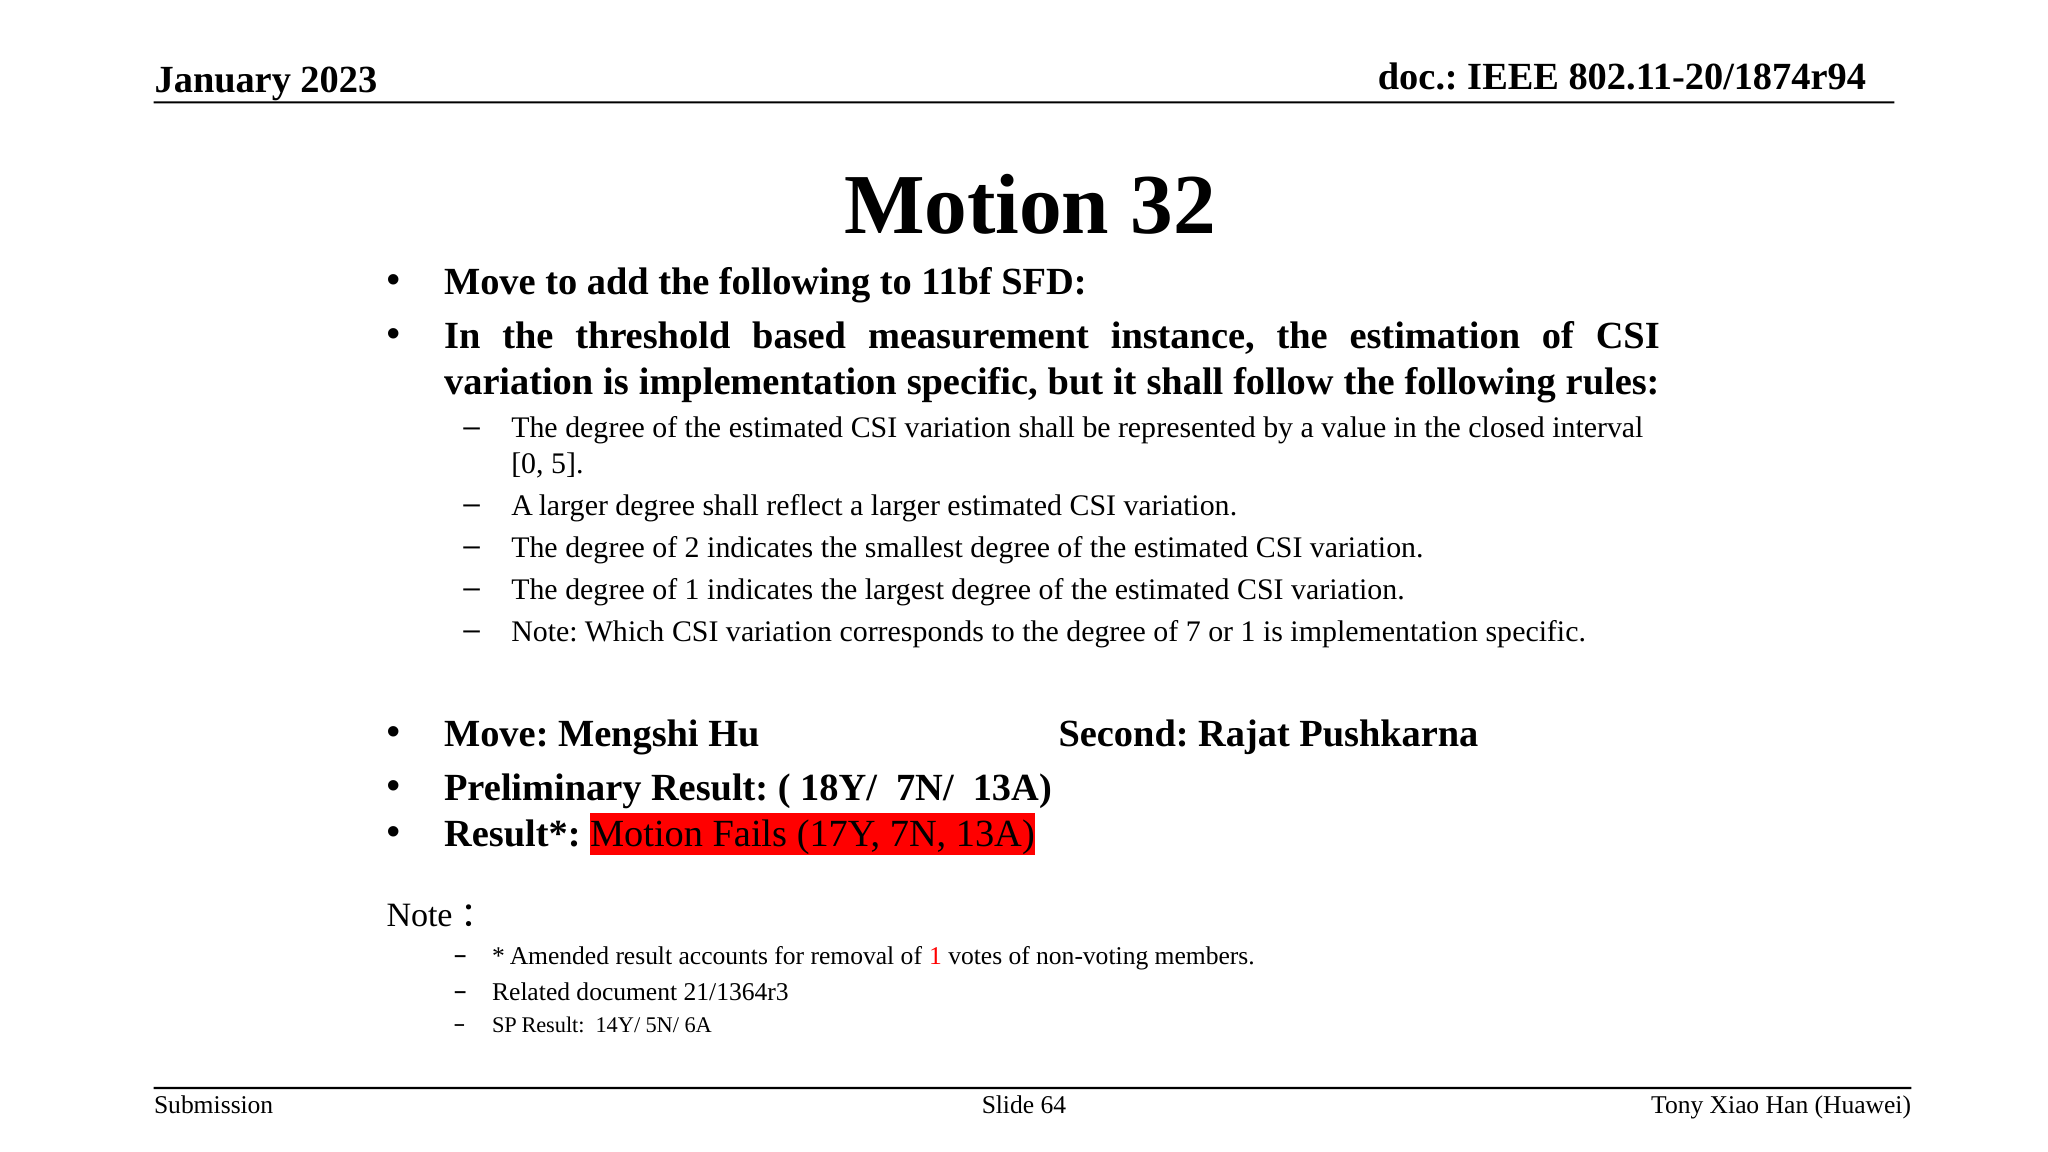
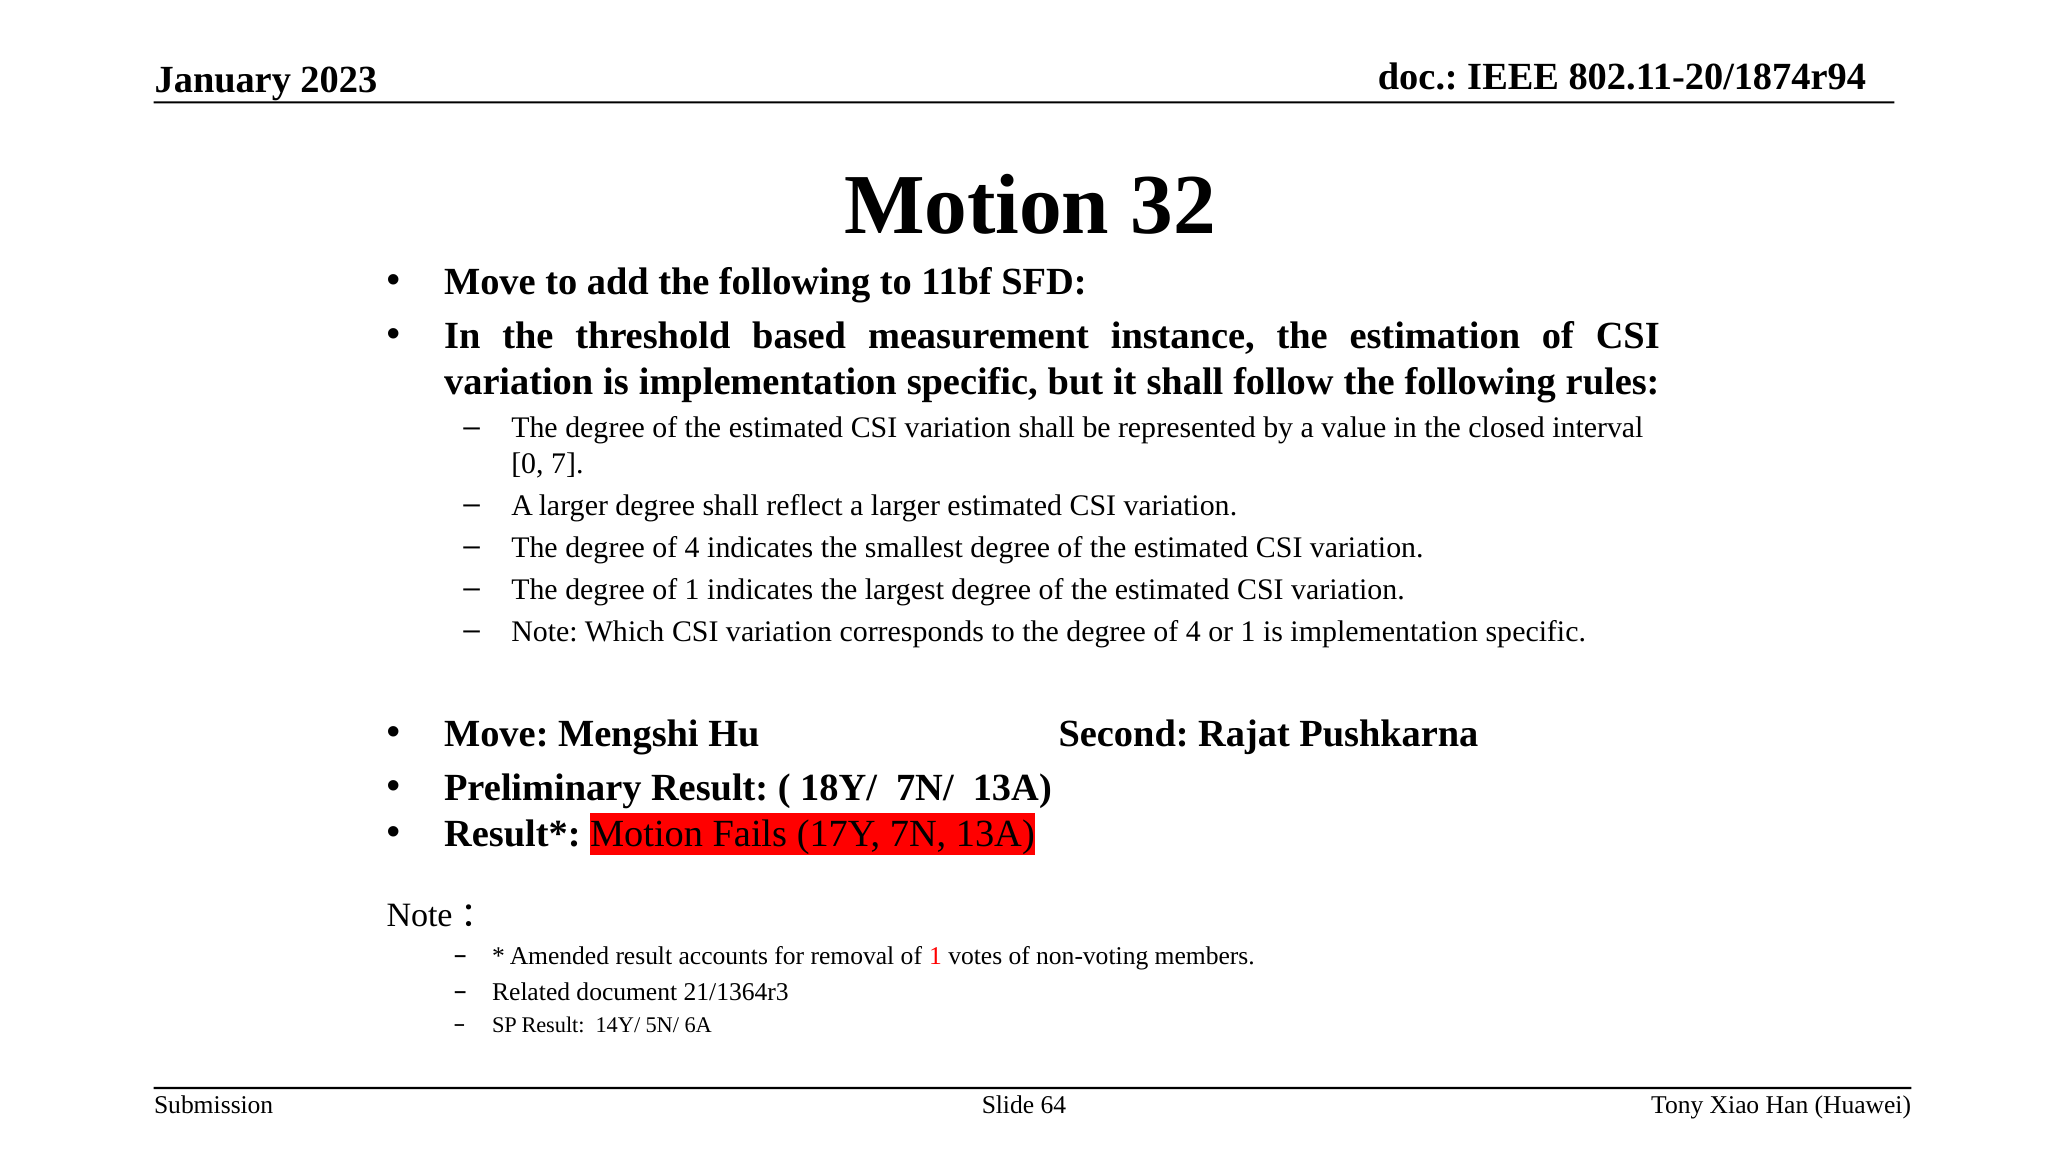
5: 5 -> 7
2 at (692, 548): 2 -> 4
7 at (1193, 631): 7 -> 4
